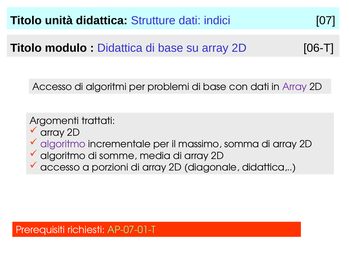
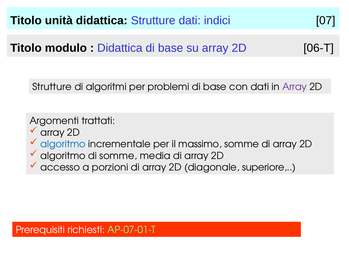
Accesso at (52, 87): Accesso -> Strutture
algoritmo at (63, 144) colour: purple -> blue
massimo somma: somma -> somme
diagonale didattica: didattica -> superiore
